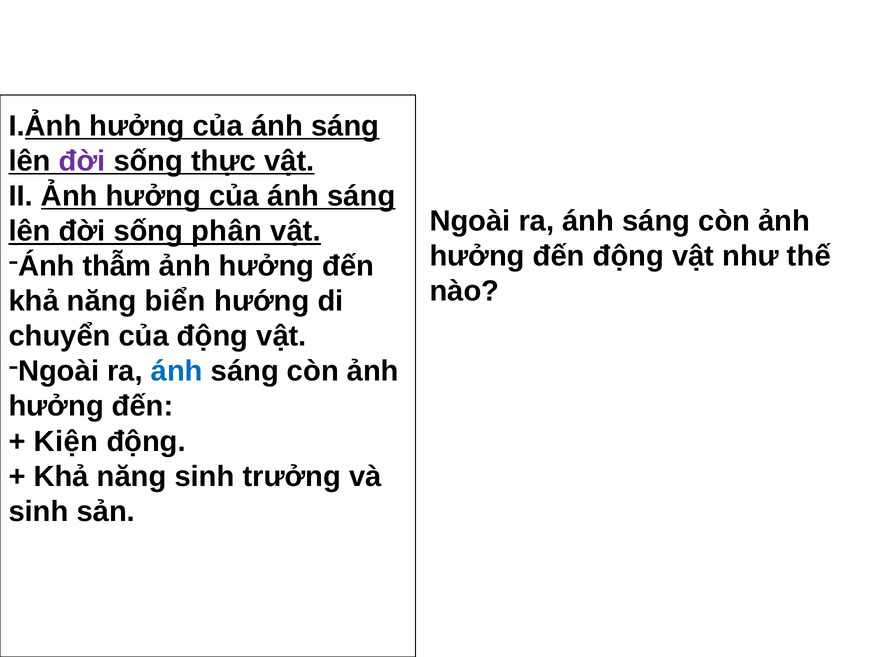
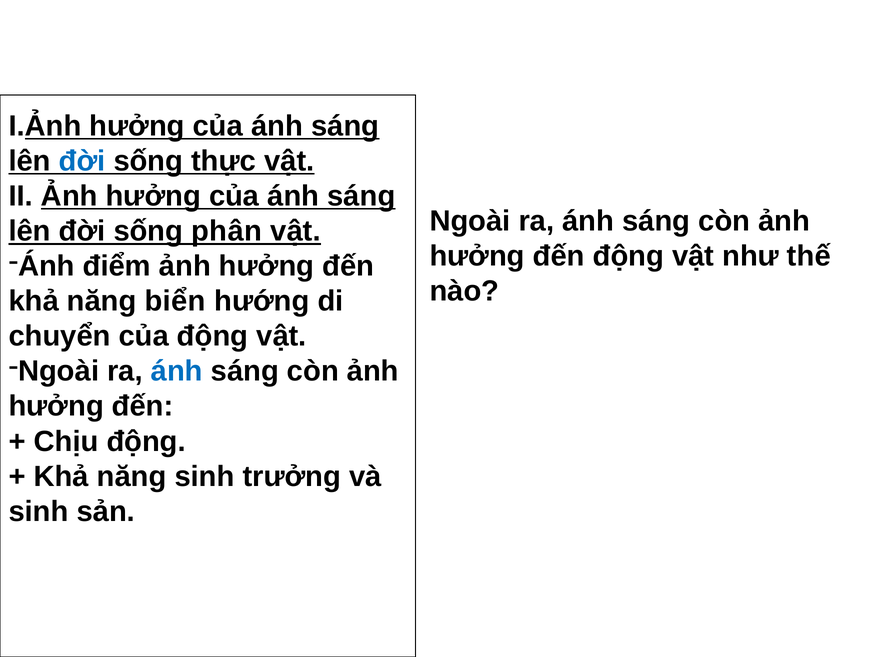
đời at (82, 161) colour: purple -> blue
thẫm: thẫm -> điểm
Kiện: Kiện -> Chịu
